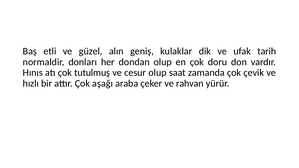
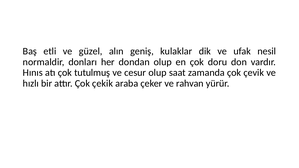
tarih: tarih -> nesil
aşağı: aşağı -> çekik
